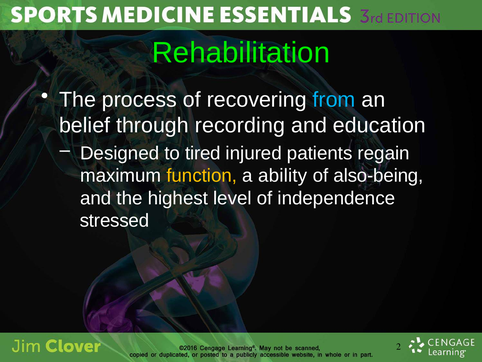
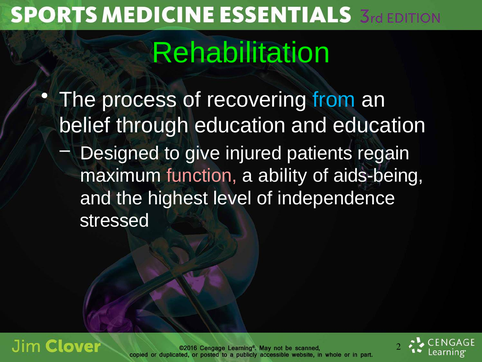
through recording: recording -> education
tired: tired -> give
function colour: yellow -> pink
also-being: also-being -> aids-being
